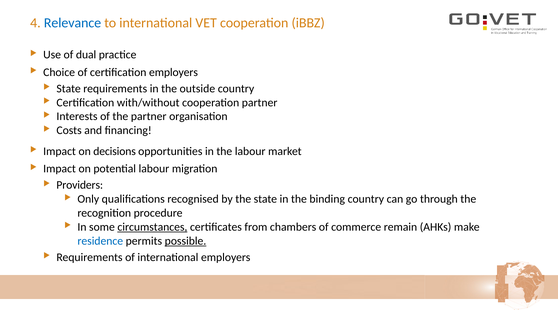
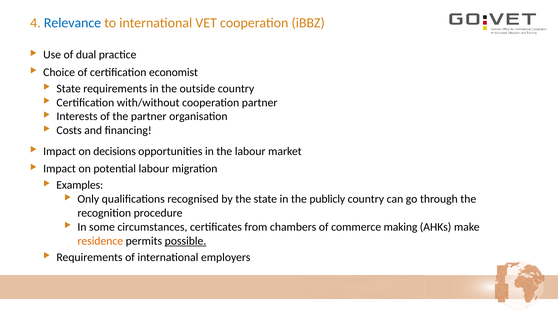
certification employers: employers -> economist
Providers: Providers -> Examples
binding: binding -> publicly
circumstances underline: present -> none
remain: remain -> making
residence colour: blue -> orange
